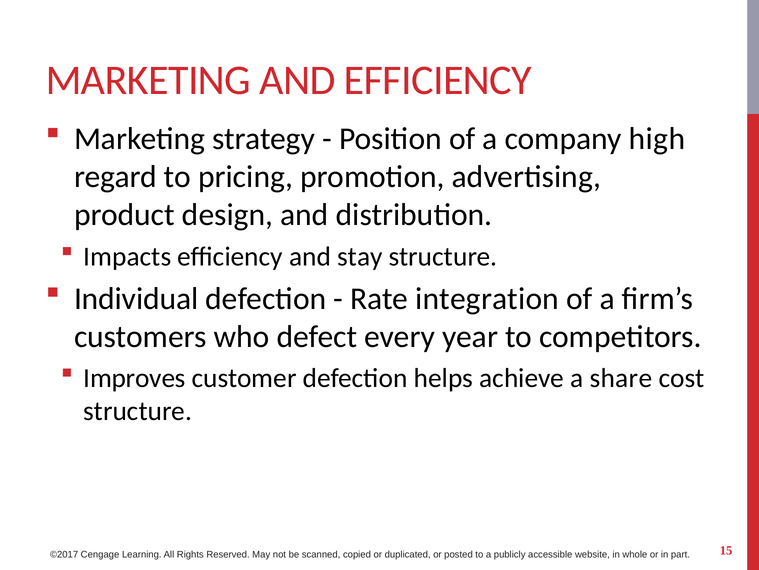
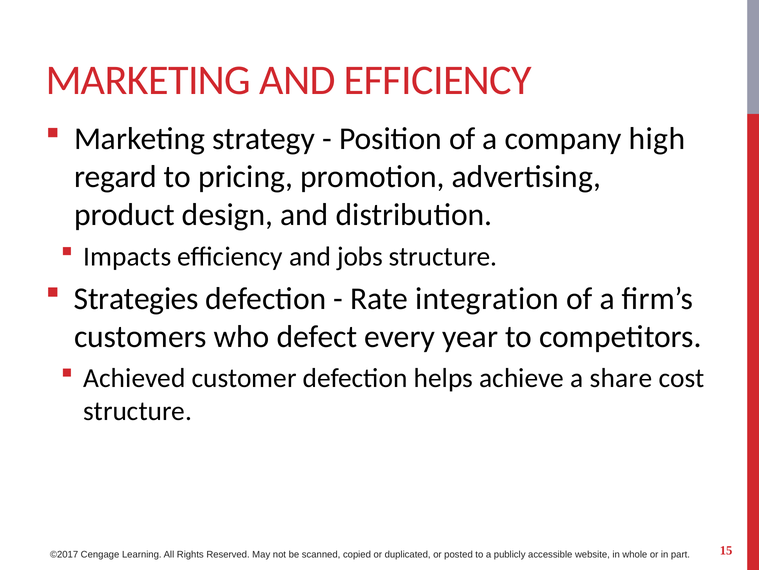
stay: stay -> jobs
Individual: Individual -> Strategies
Improves: Improves -> Achieved
